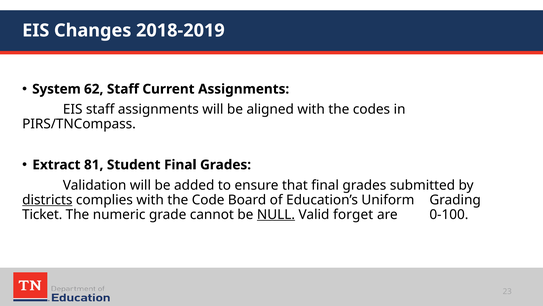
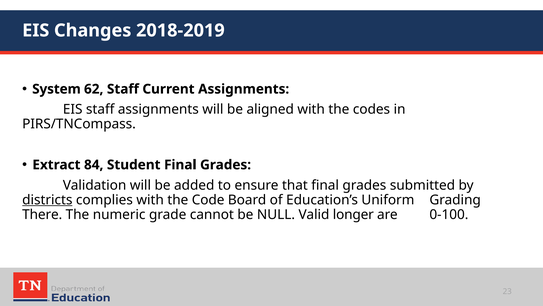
81: 81 -> 84
Ticket: Ticket -> There
NULL underline: present -> none
forget: forget -> longer
